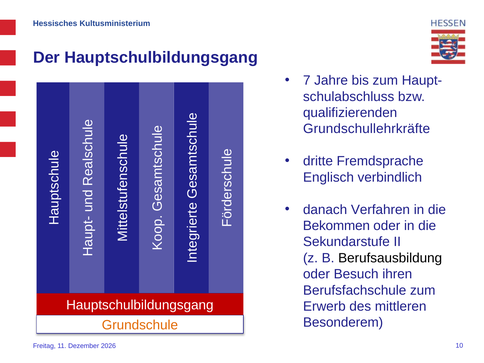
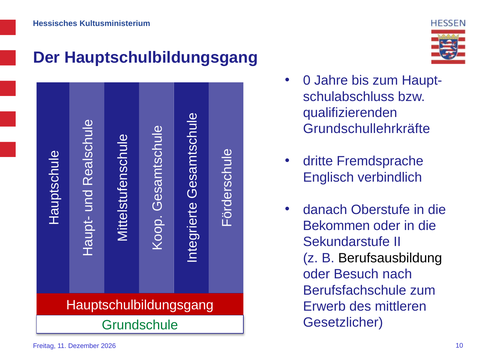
7: 7 -> 0
Verfahren: Verfahren -> Oberstufe
ihren: ihren -> nach
Besonderem: Besonderem -> Gesetzlicher
Grundschule colour: orange -> green
